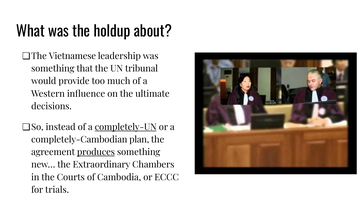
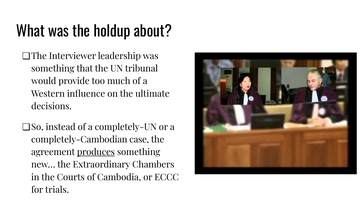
Vietnamese: Vietnamese -> Interviewer
completely-UN underline: present -> none
plan: plan -> case
